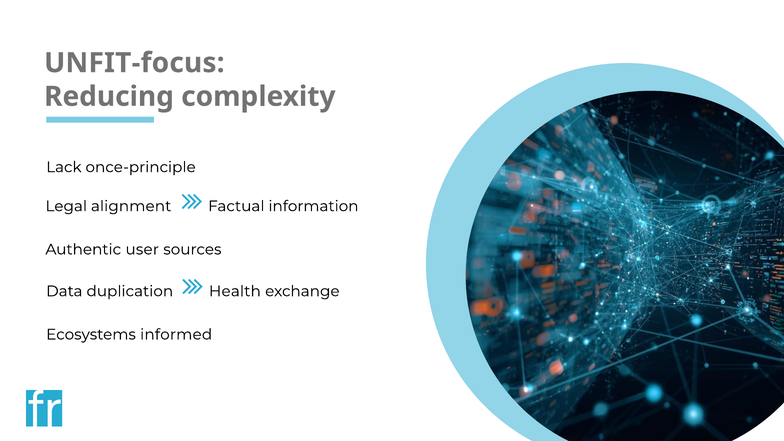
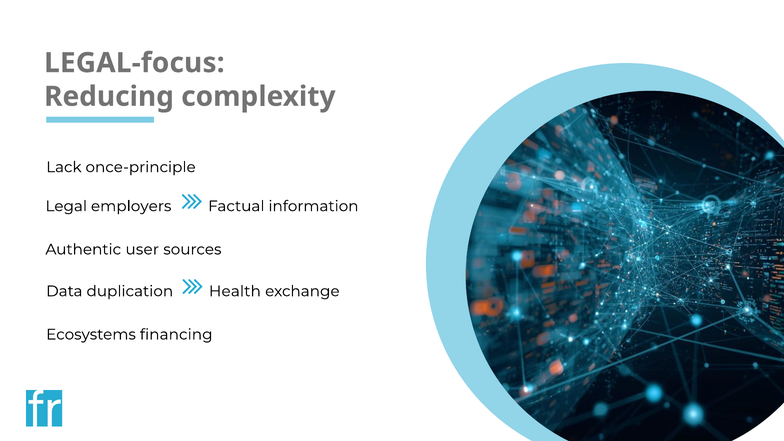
UNFIT-focus: UNFIT-focus -> LEGAL-focus
alignment: alignment -> employers
informed: informed -> financing
